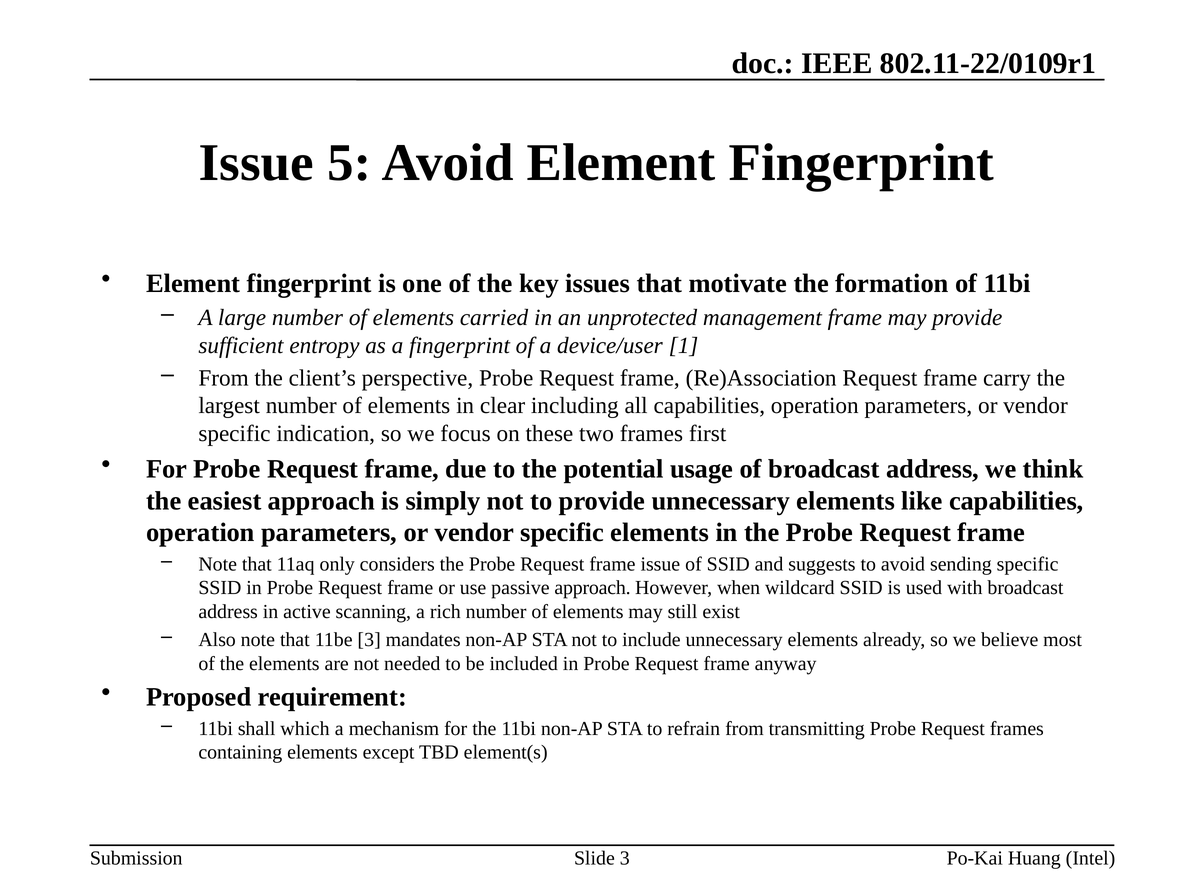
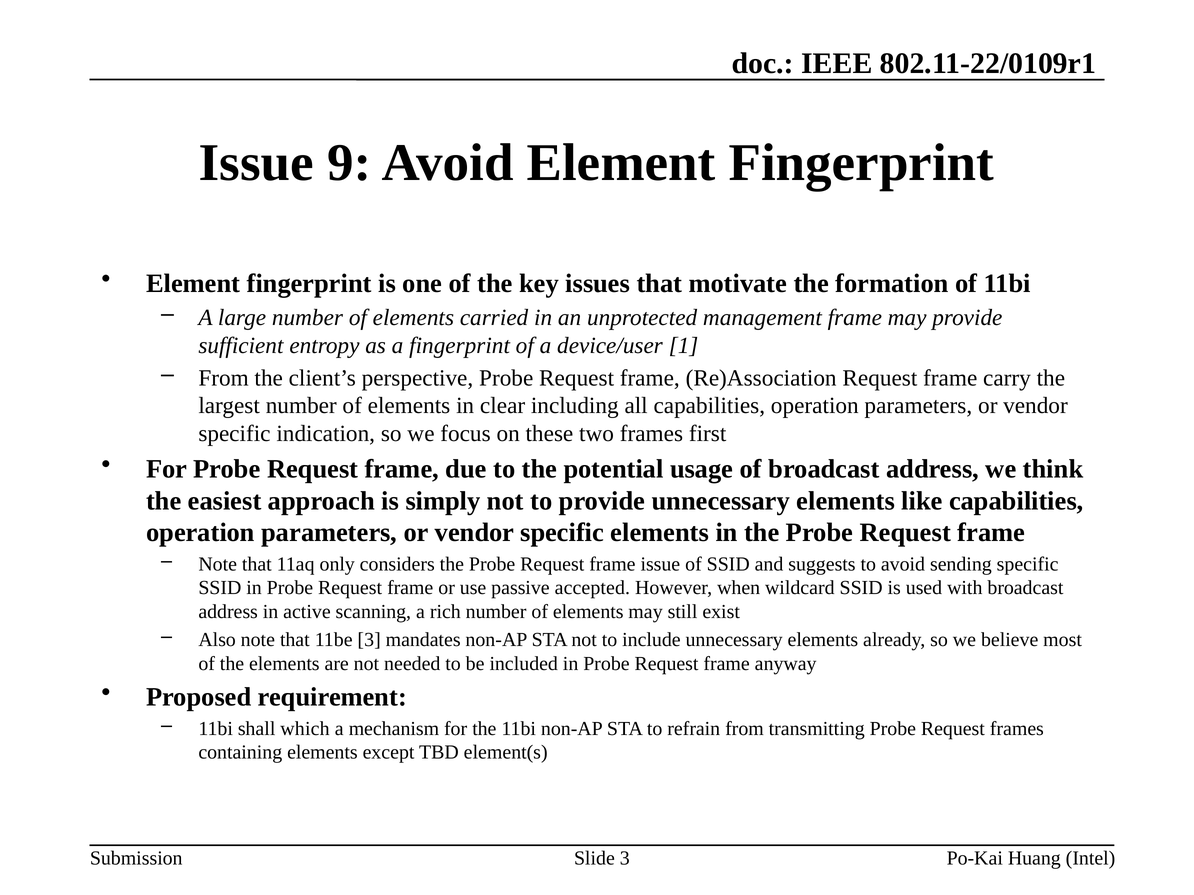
5: 5 -> 9
passive approach: approach -> accepted
